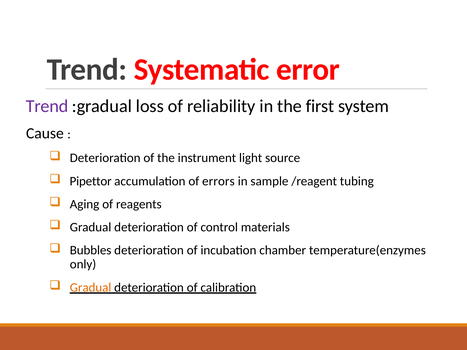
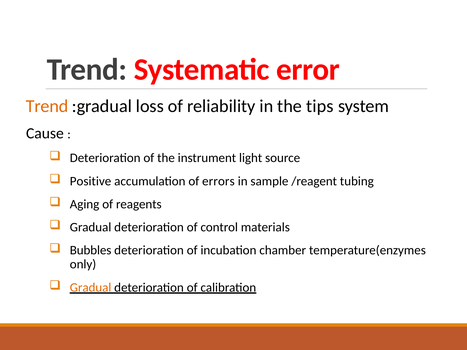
Trend at (47, 106) colour: purple -> orange
first: first -> tips
Pipettor: Pipettor -> Positive
